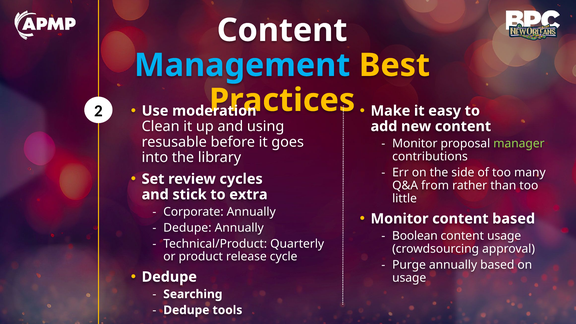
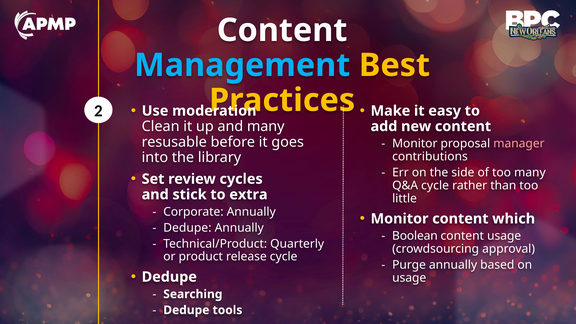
and using: using -> many
manager colour: light green -> pink
Q&A from: from -> cycle
content based: based -> which
